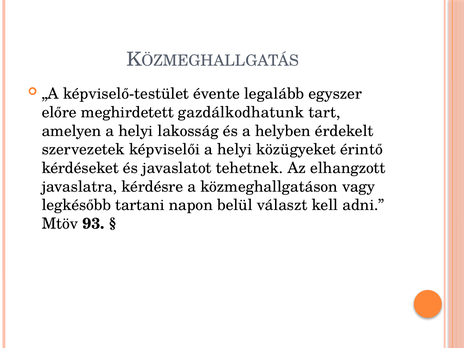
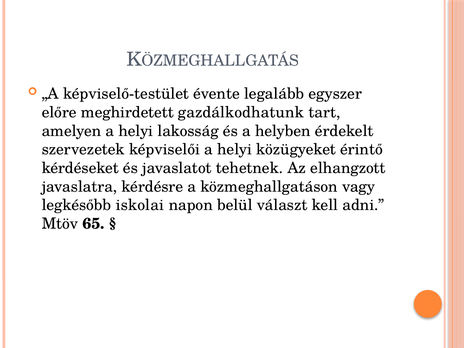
tartani: tartani -> iskolai
93: 93 -> 65
